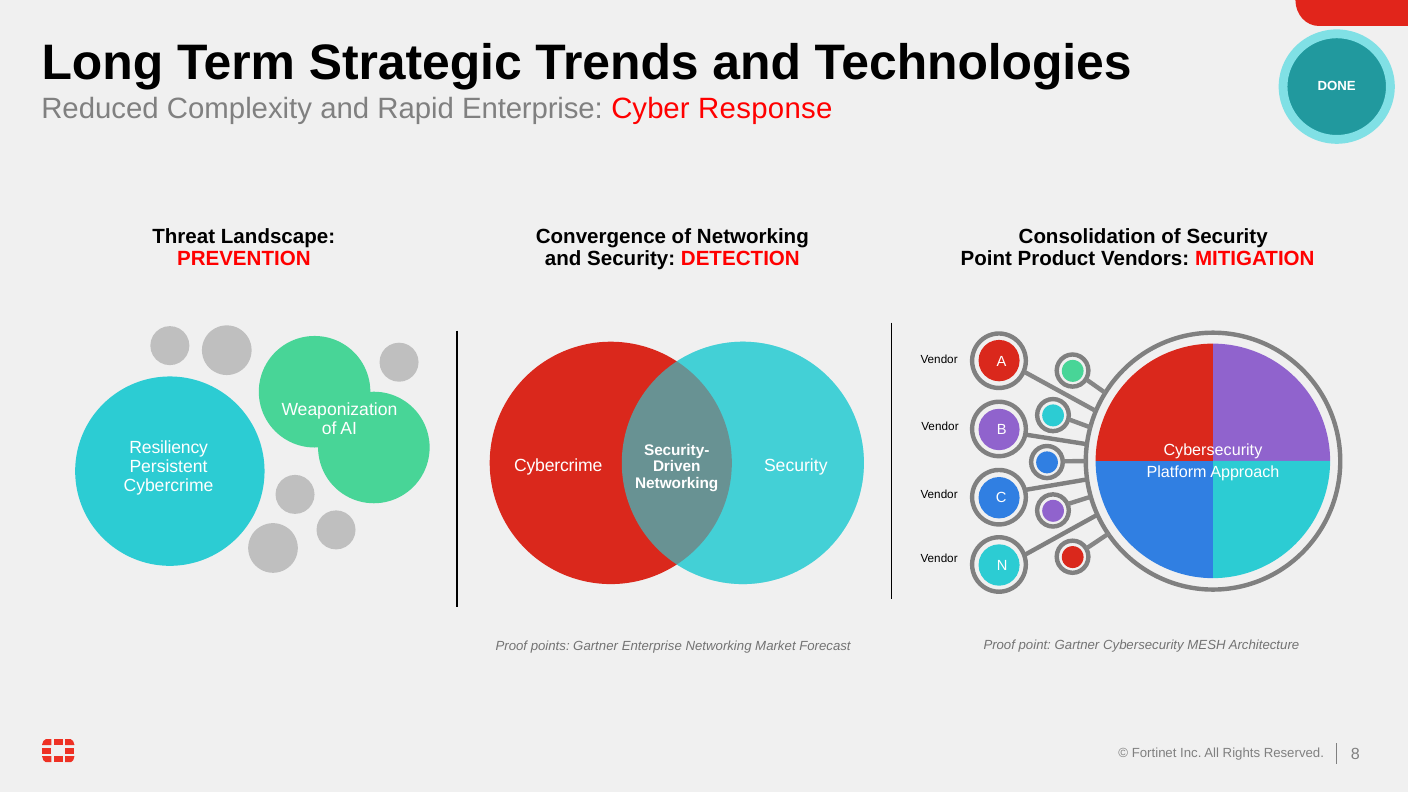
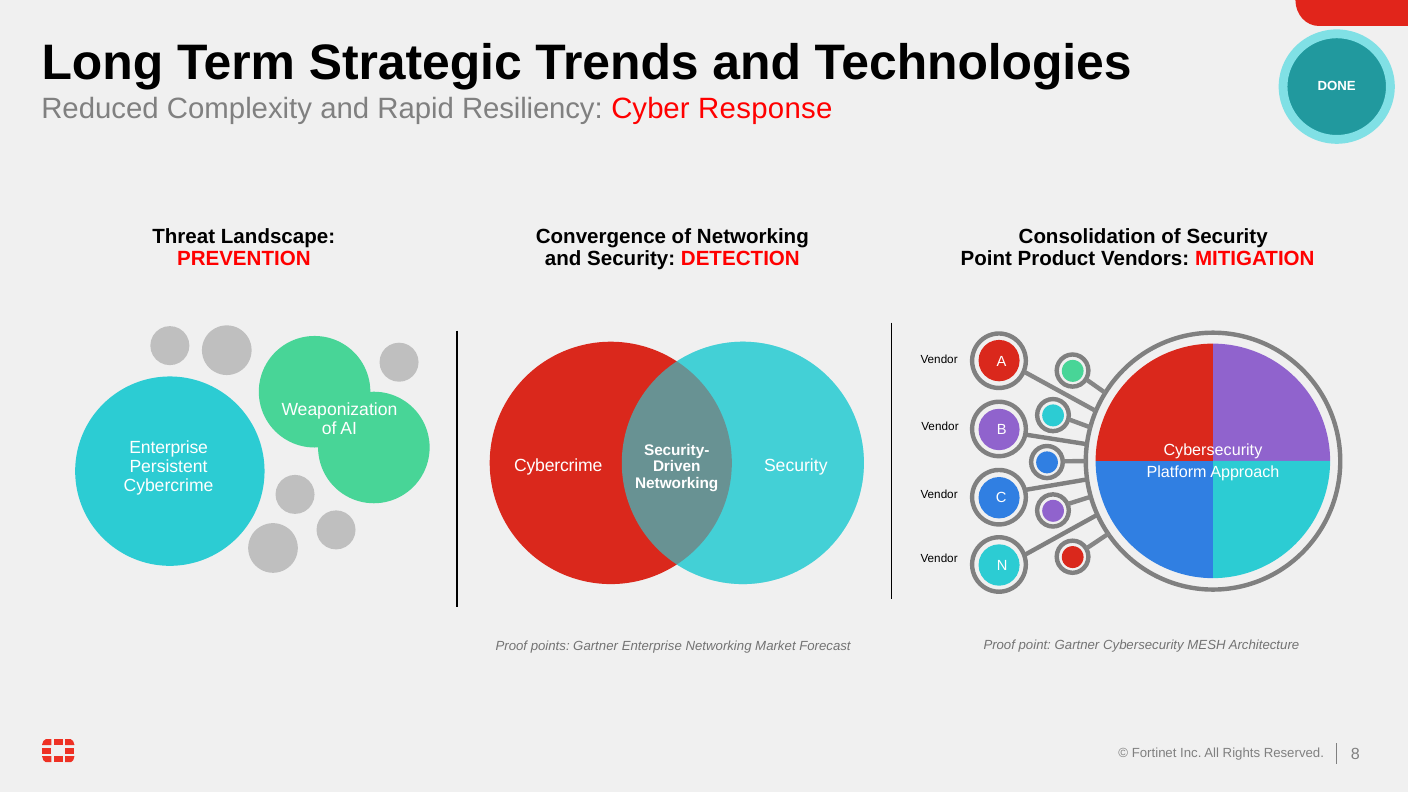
Rapid Enterprise: Enterprise -> Resiliency
Resiliency at (169, 448): Resiliency -> Enterprise
